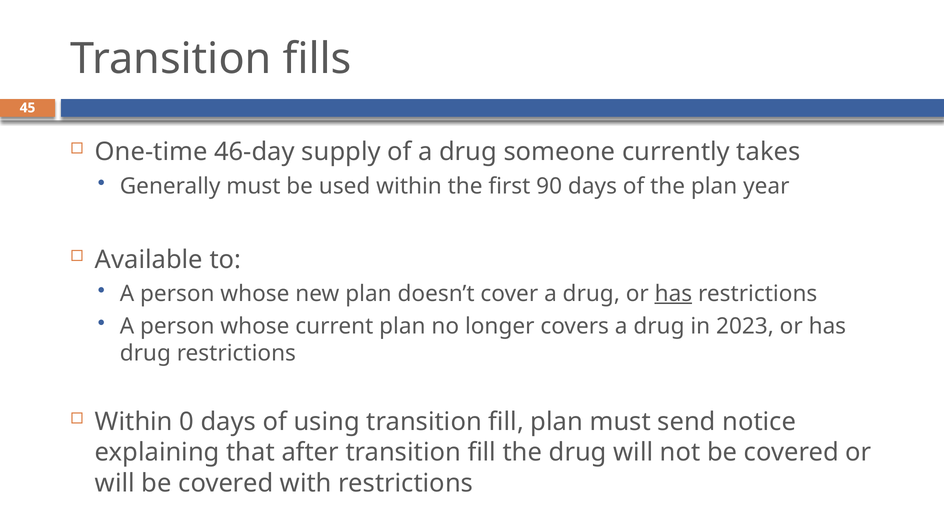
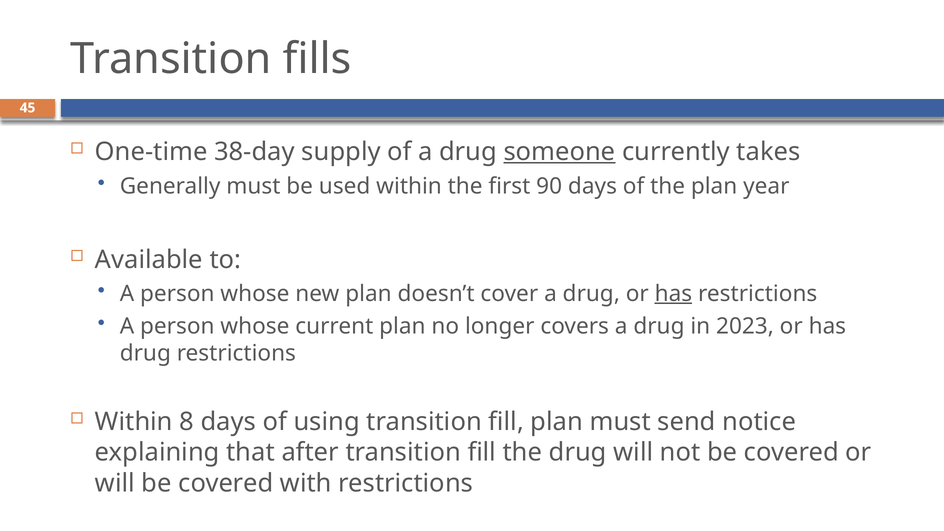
46-day: 46-day -> 38-day
someone underline: none -> present
0: 0 -> 8
